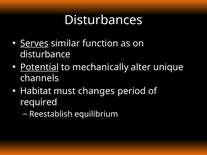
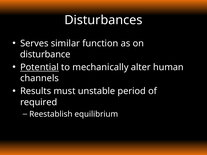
Serves underline: present -> none
unique: unique -> human
Habitat: Habitat -> Results
changes: changes -> unstable
